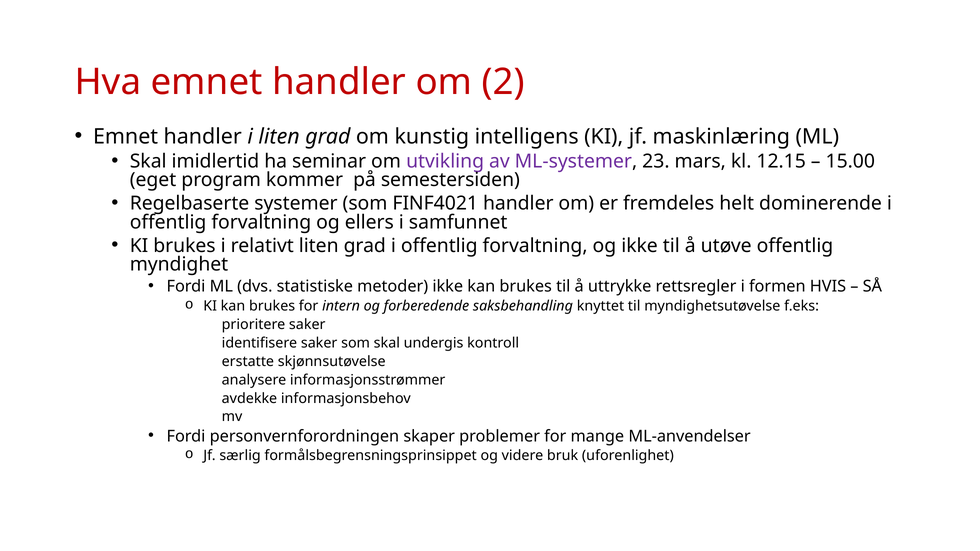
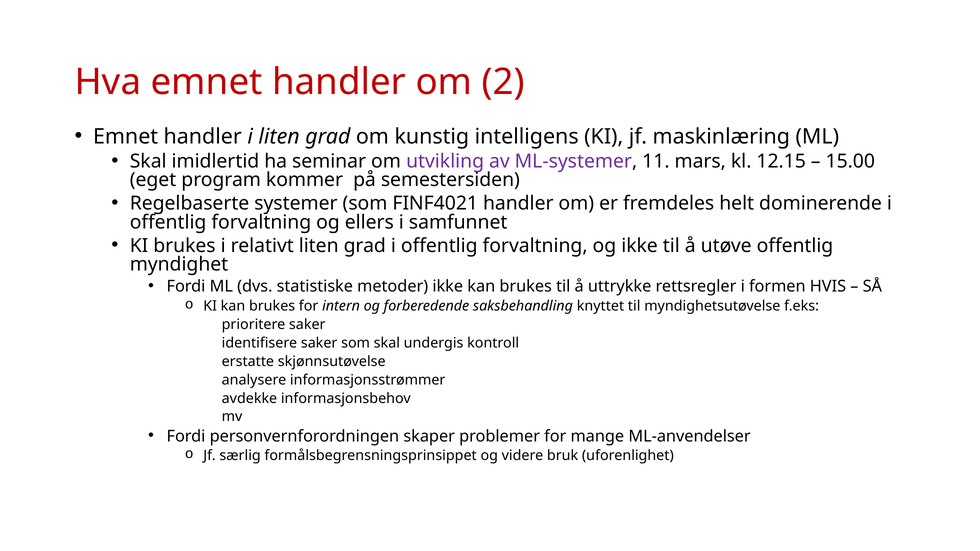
23: 23 -> 11
